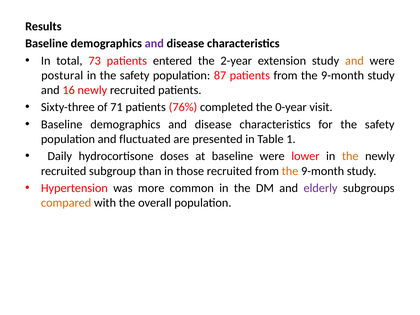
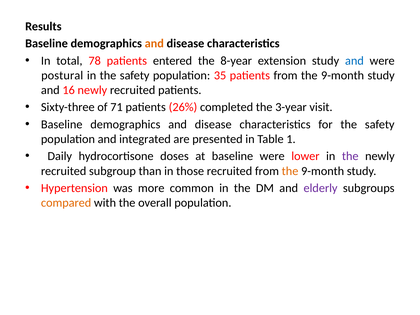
and at (154, 44) colour: purple -> orange
73: 73 -> 78
2-year: 2-year -> 8-year
and at (354, 61) colour: orange -> blue
87: 87 -> 35
76%: 76% -> 26%
0-year: 0-year -> 3-year
fluctuated: fluctuated -> integrated
the at (350, 156) colour: orange -> purple
